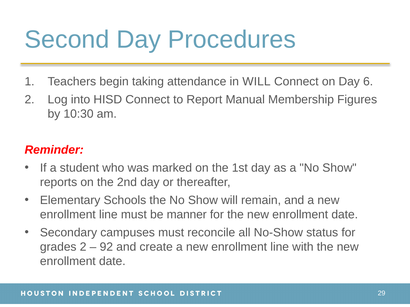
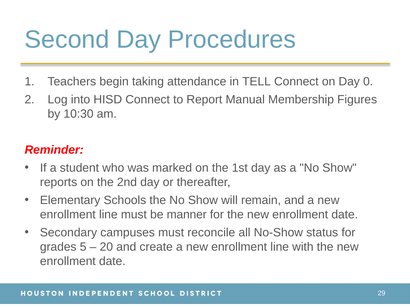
in WILL: WILL -> TELL
6: 6 -> 0
grades 2: 2 -> 5
92: 92 -> 20
